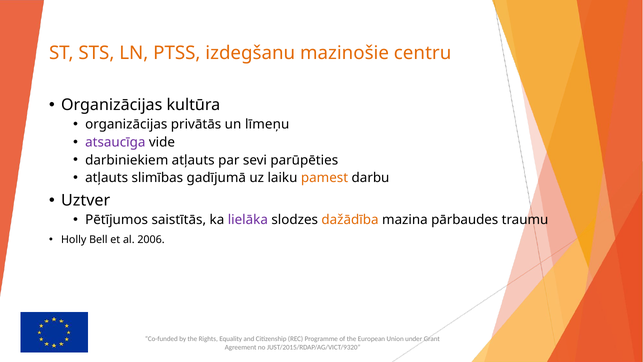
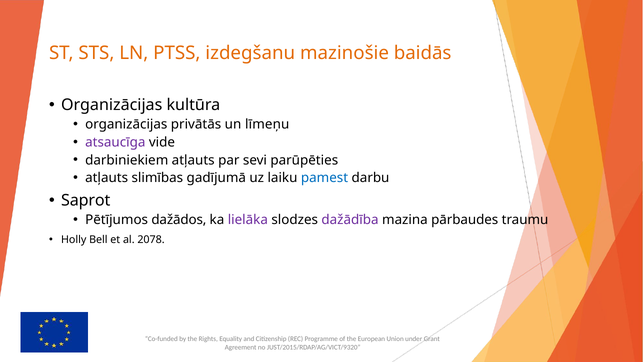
centru: centru -> baidās
pamest colour: orange -> blue
Uztver: Uztver -> Saprot
saistītās: saistītās -> dažādos
dažādība colour: orange -> purple
2006: 2006 -> 2078
